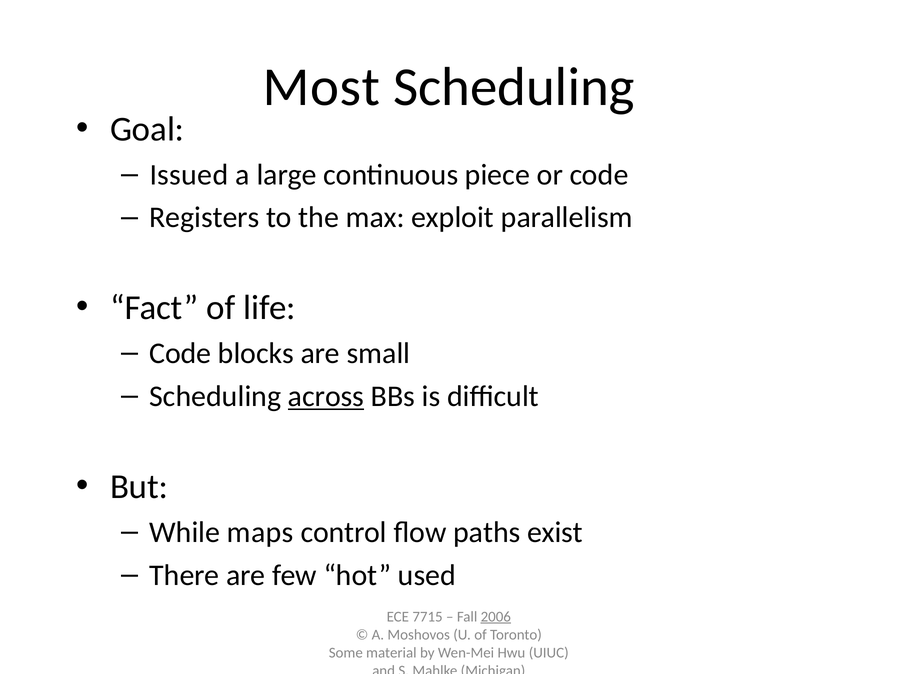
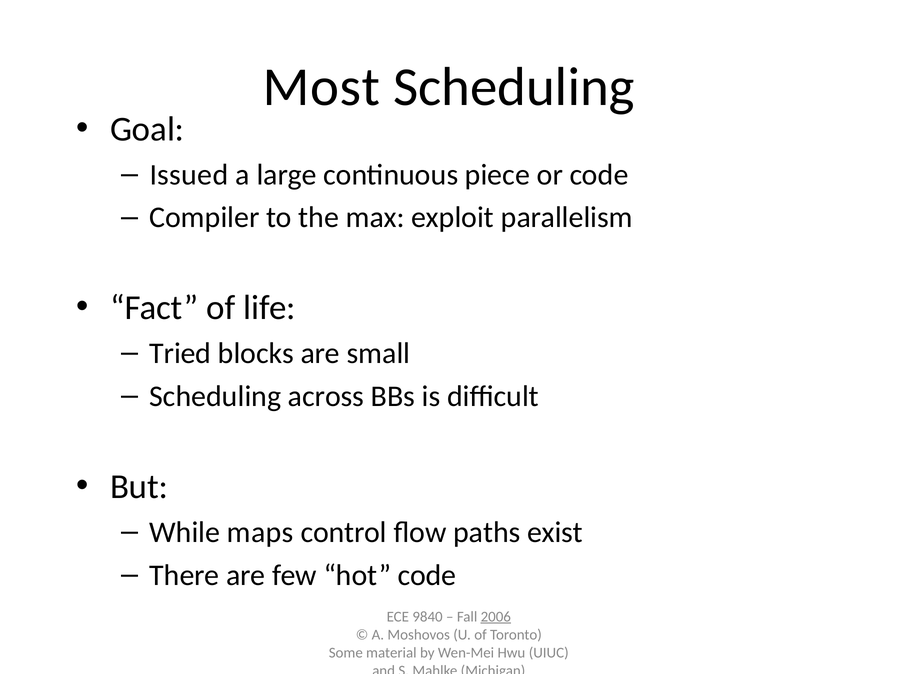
Registers: Registers -> Compiler
Code at (180, 353): Code -> Tried
across underline: present -> none
hot used: used -> code
7715: 7715 -> 9840
